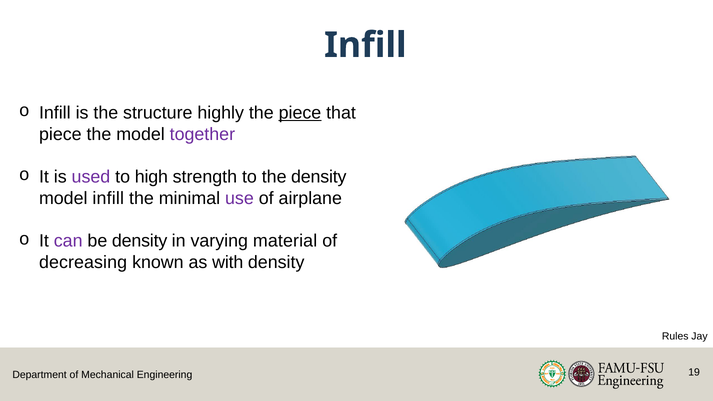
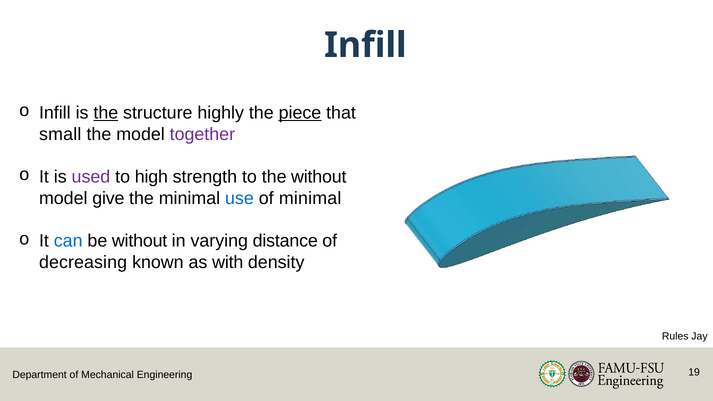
the at (106, 113) underline: none -> present
piece at (60, 134): piece -> small
the density: density -> without
model infill: infill -> give
use colour: purple -> blue
of airplane: airplane -> minimal
can colour: purple -> blue
be density: density -> without
material: material -> distance
